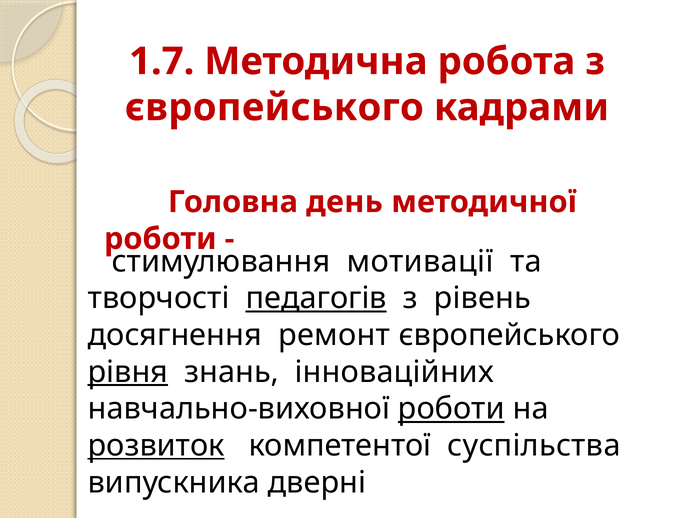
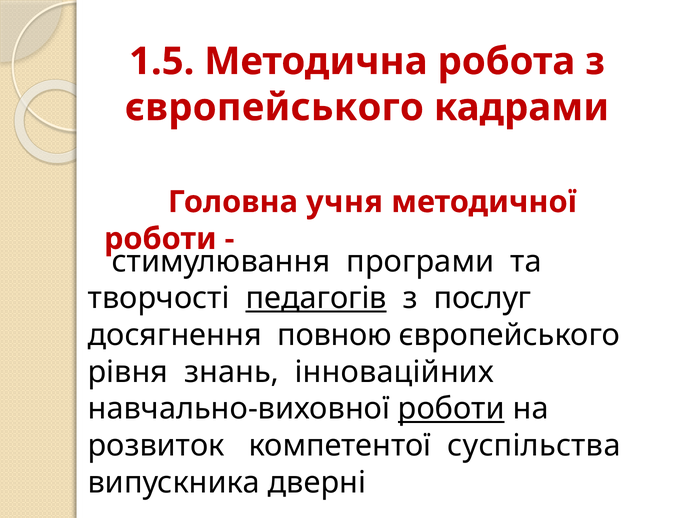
1.7: 1.7 -> 1.5
день: день -> учня
мотивації: мотивації -> програми
рівень: рівень -> послуг
ремонт: ремонт -> повною
рівня underline: present -> none
розвиток underline: present -> none
